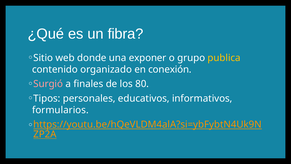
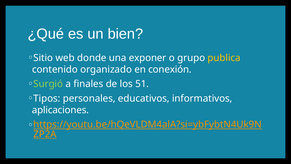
fibra: fibra -> bien
Surgió colour: pink -> light green
80: 80 -> 51
formularios: formularios -> aplicaciones
